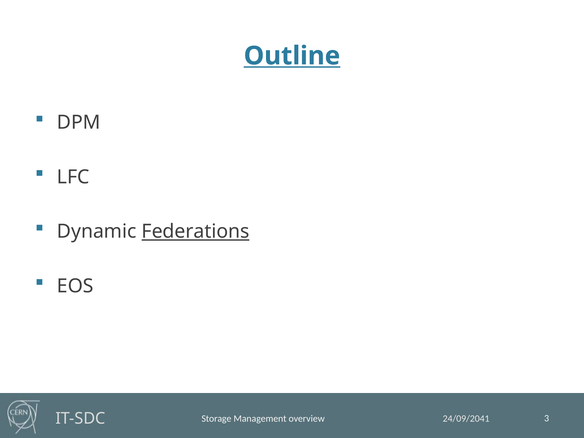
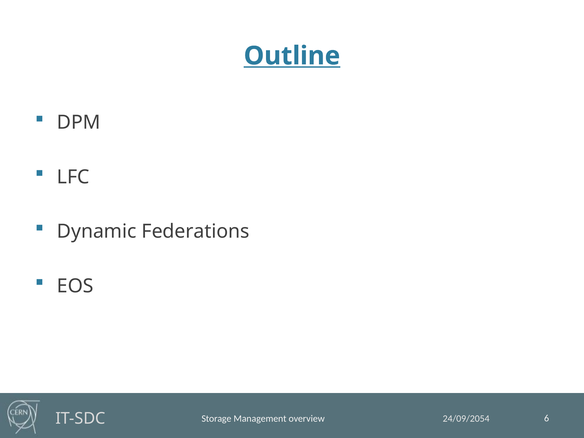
Federations underline: present -> none
3: 3 -> 6
24/09/2041: 24/09/2041 -> 24/09/2054
